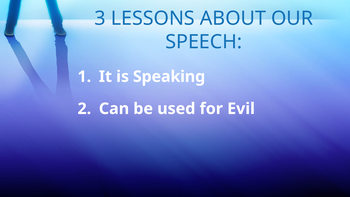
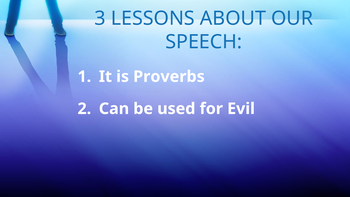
Speaking: Speaking -> Proverbs
